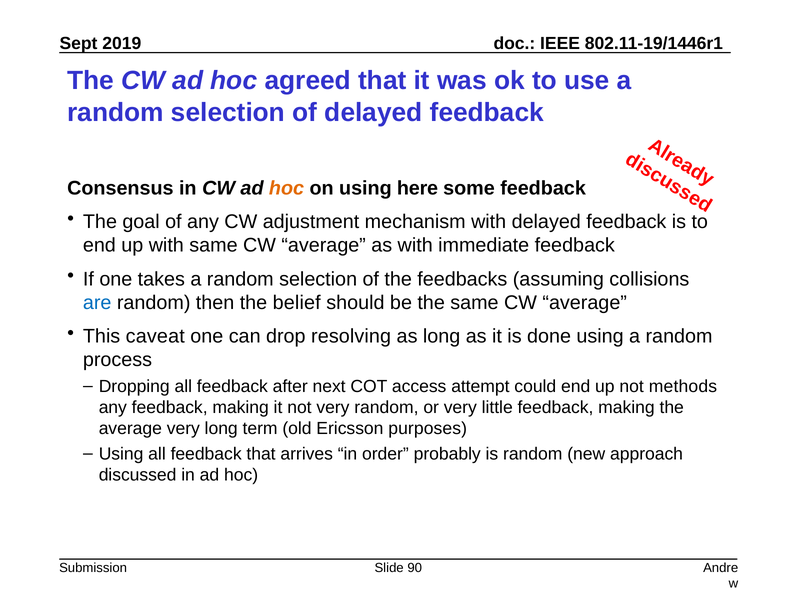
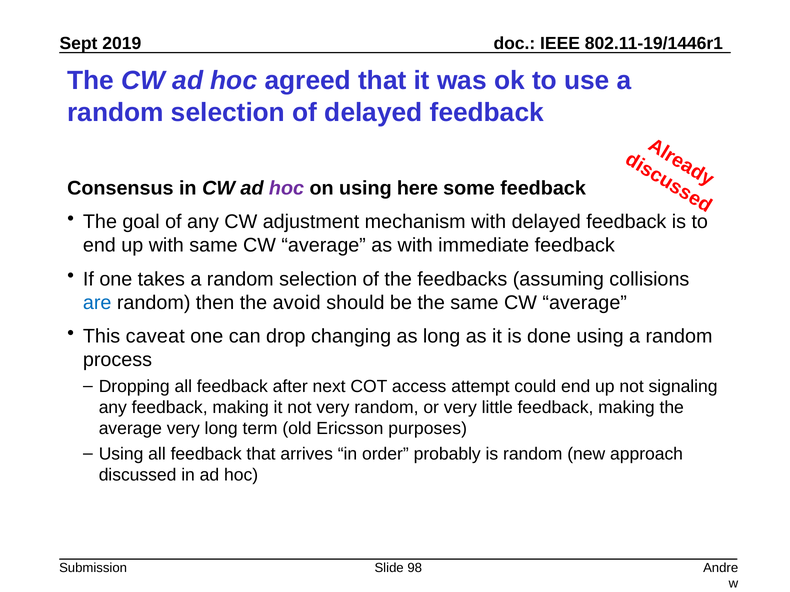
hoc at (287, 188) colour: orange -> purple
belief: belief -> avoid
resolving: resolving -> changing
methods: methods -> signaling
90: 90 -> 98
